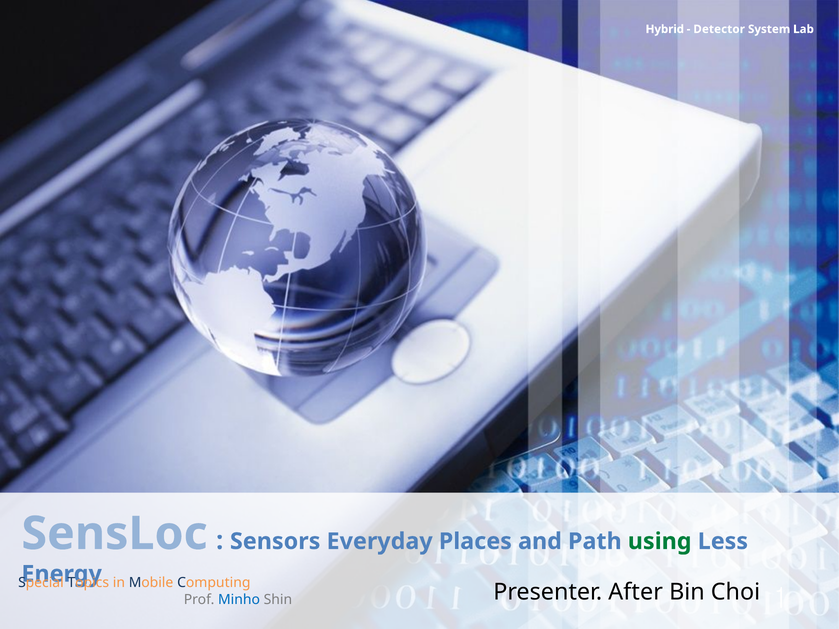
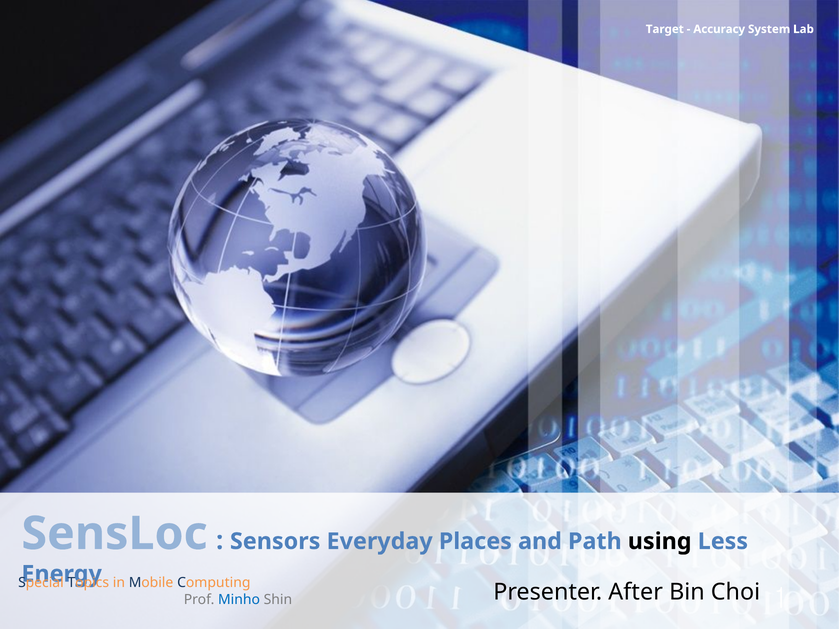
Hybrid: Hybrid -> Target
Detector: Detector -> Accuracy
using colour: green -> black
